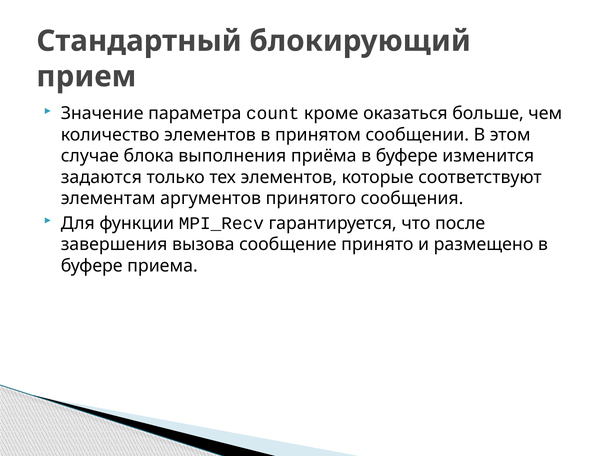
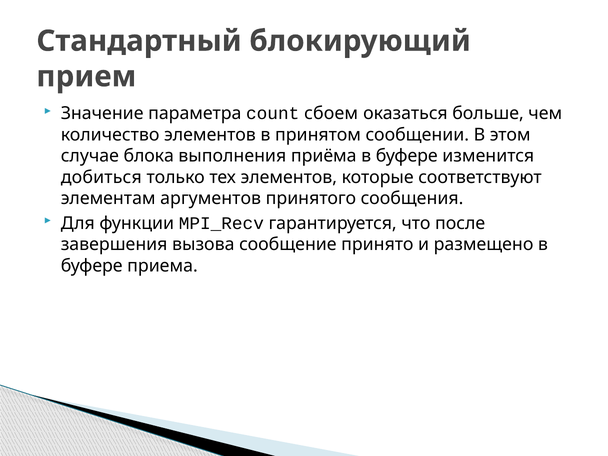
кроме: кроме -> сбоем
задаются: задаются -> добиться
